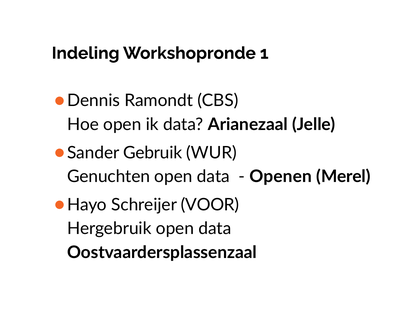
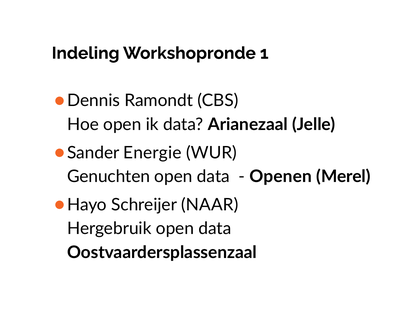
Gebruik: Gebruik -> Energie
VOOR: VOOR -> NAAR
